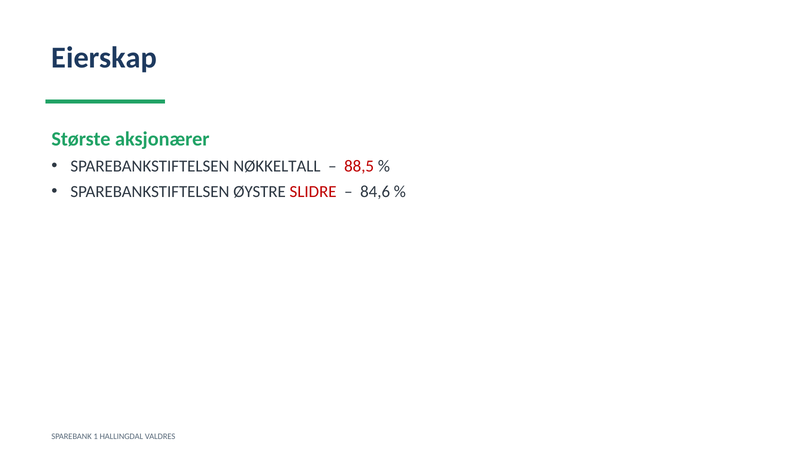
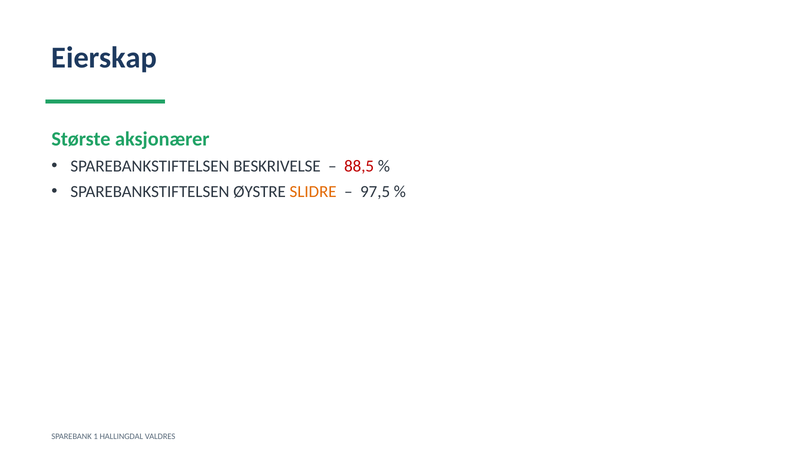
NØKKELTALL: NØKKELTALL -> BESKRIVELSE
SLIDRE colour: red -> orange
84,6: 84,6 -> 97,5
